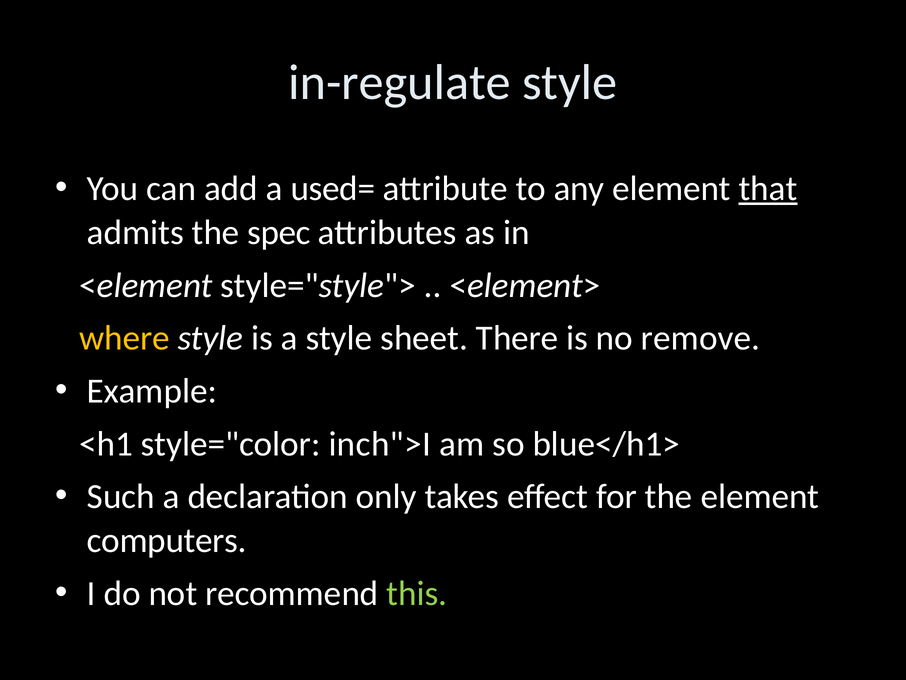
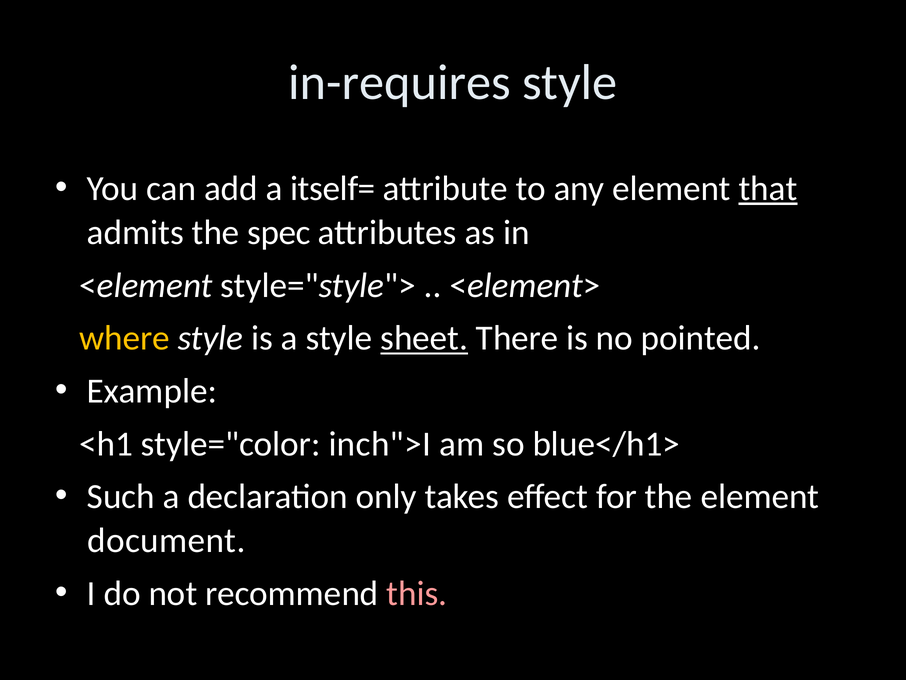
in-regulate: in-regulate -> in-requires
used=: used= -> itself=
sheet underline: none -> present
remove: remove -> pointed
computers: computers -> document
this colour: light green -> pink
